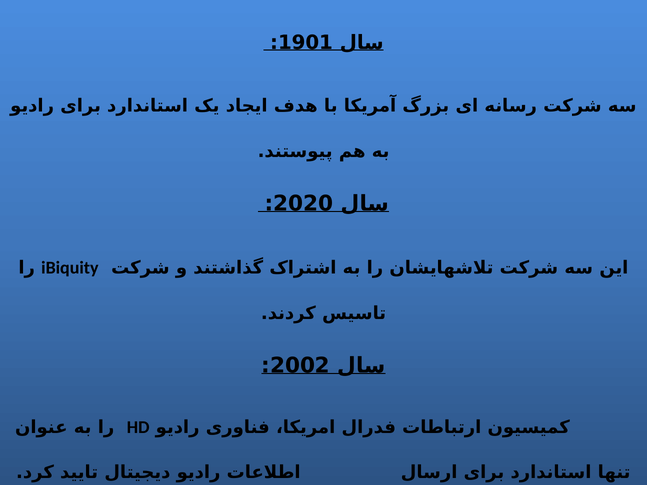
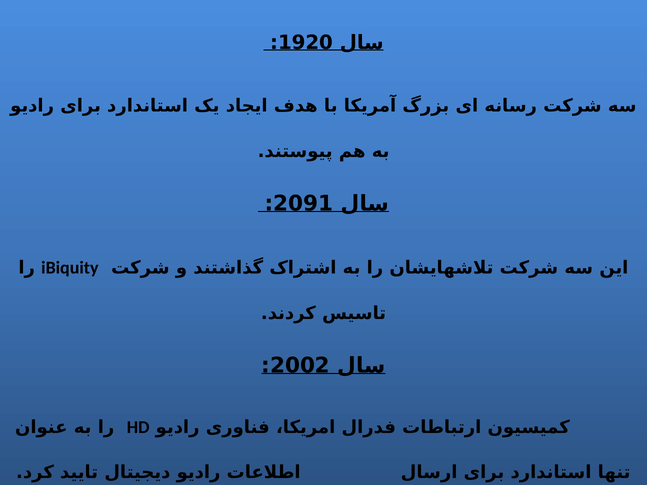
1901: 1901 -> 1920
2020: 2020 -> 2091
